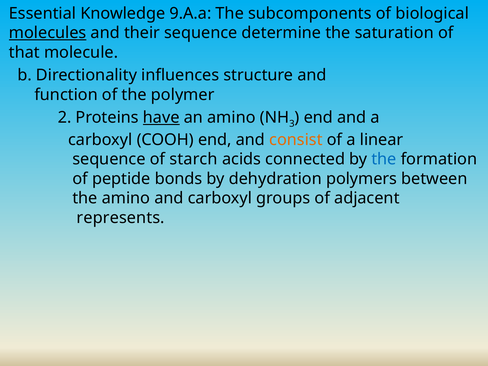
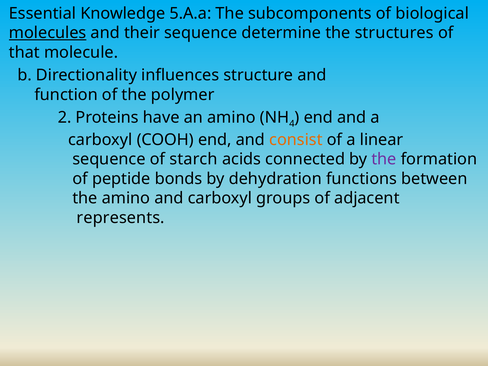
9.A.a: 9.A.a -> 5.A.a
saturation: saturation -> structures
have underline: present -> none
3: 3 -> 4
the at (384, 159) colour: blue -> purple
polymers: polymers -> functions
